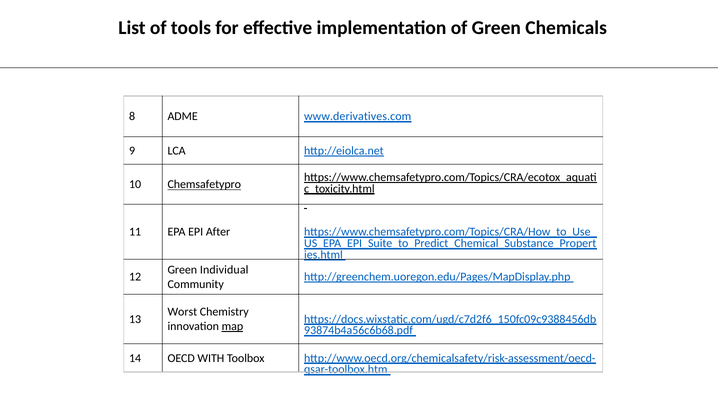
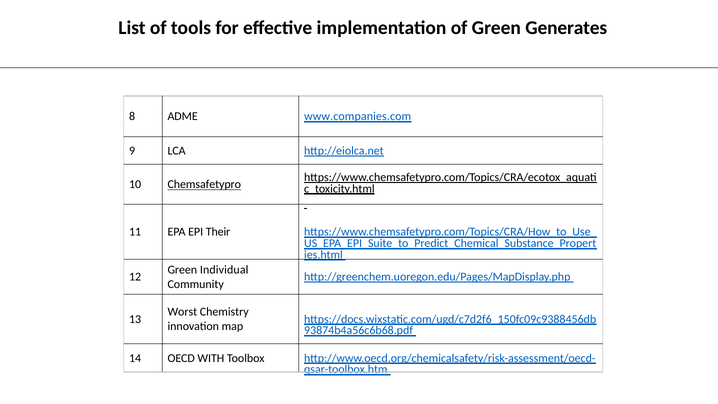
Chemicals: Chemicals -> Generates
www.derivatives.com: www.derivatives.com -> www.companies.com
After: After -> Their
map underline: present -> none
